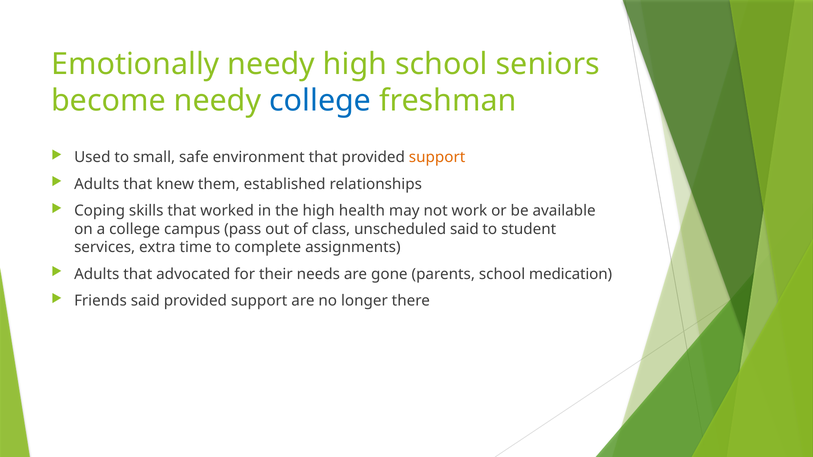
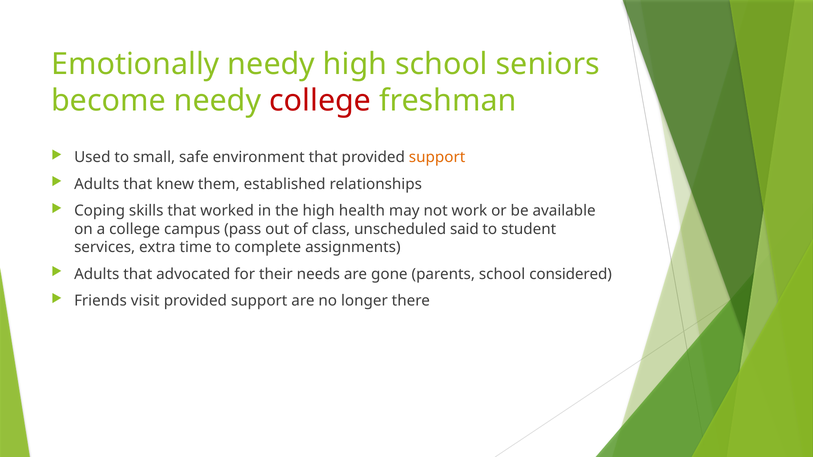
college at (320, 101) colour: blue -> red
medication: medication -> considered
Friends said: said -> visit
